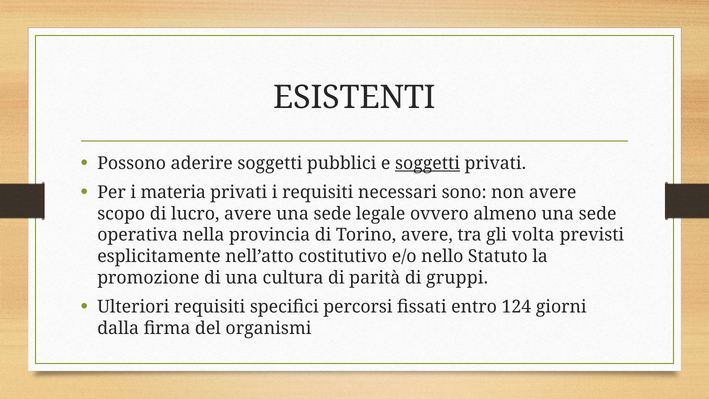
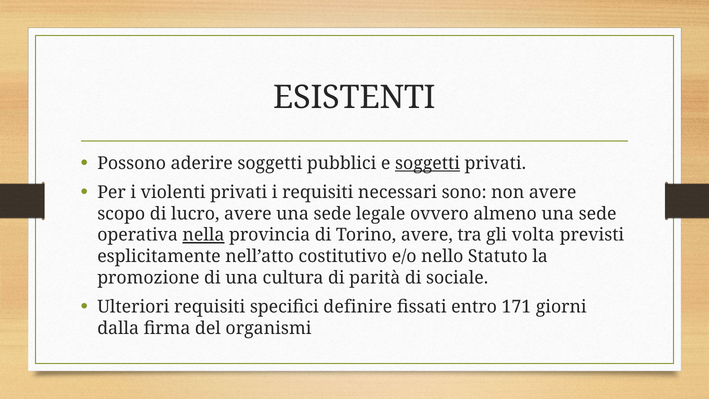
materia: materia -> violenti
nella underline: none -> present
gruppi: gruppi -> sociale
percorsi: percorsi -> definire
124: 124 -> 171
